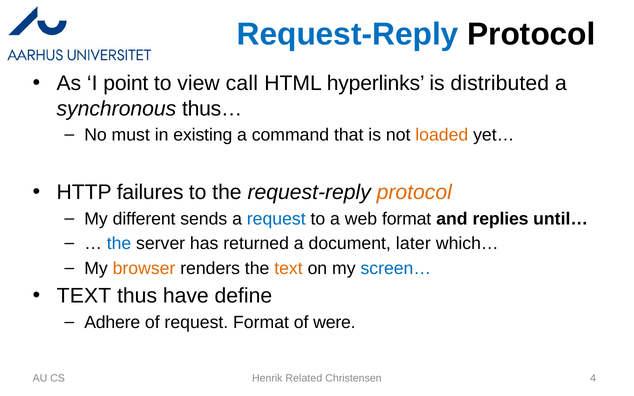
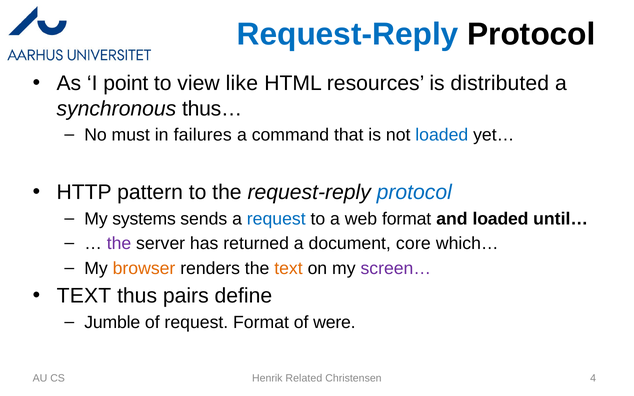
call: call -> like
hyperlinks: hyperlinks -> resources
existing: existing -> failures
loaded at (442, 135) colour: orange -> blue
failures: failures -> pattern
protocol at (414, 193) colour: orange -> blue
different: different -> systems
and replies: replies -> loaded
the at (119, 244) colour: blue -> purple
later: later -> core
screen… colour: blue -> purple
have: have -> pairs
Adhere: Adhere -> Jumble
